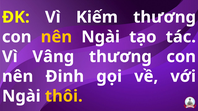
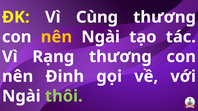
Kiếm: Kiếm -> Cùng
Vâng: Vâng -> Rạng
thôi colour: yellow -> light green
